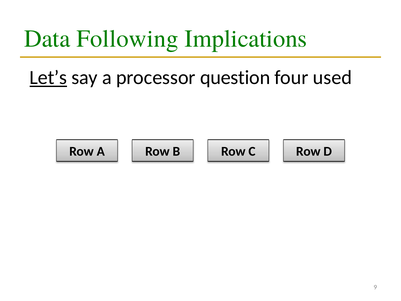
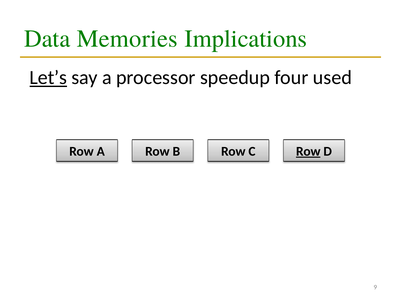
Following: Following -> Memories
question: question -> speedup
Row at (308, 151) underline: none -> present
